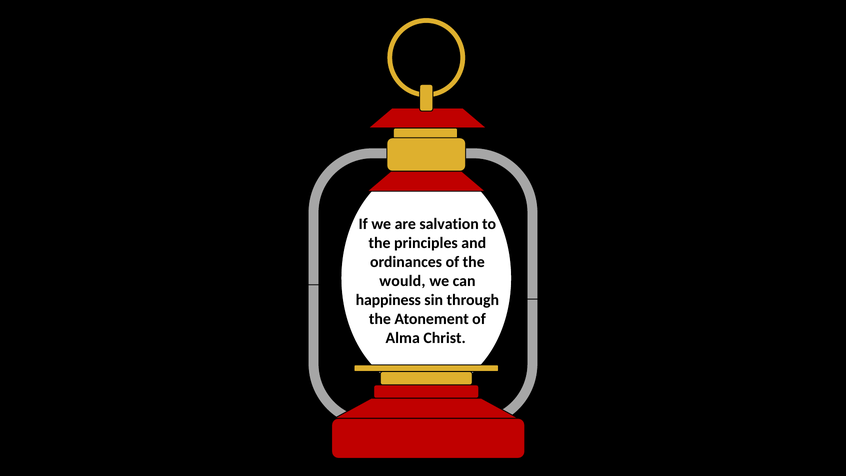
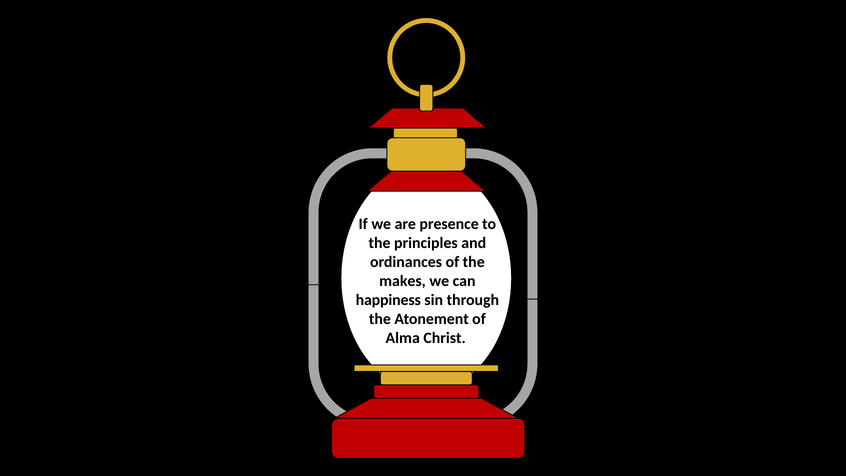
salvation: salvation -> presence
would: would -> makes
